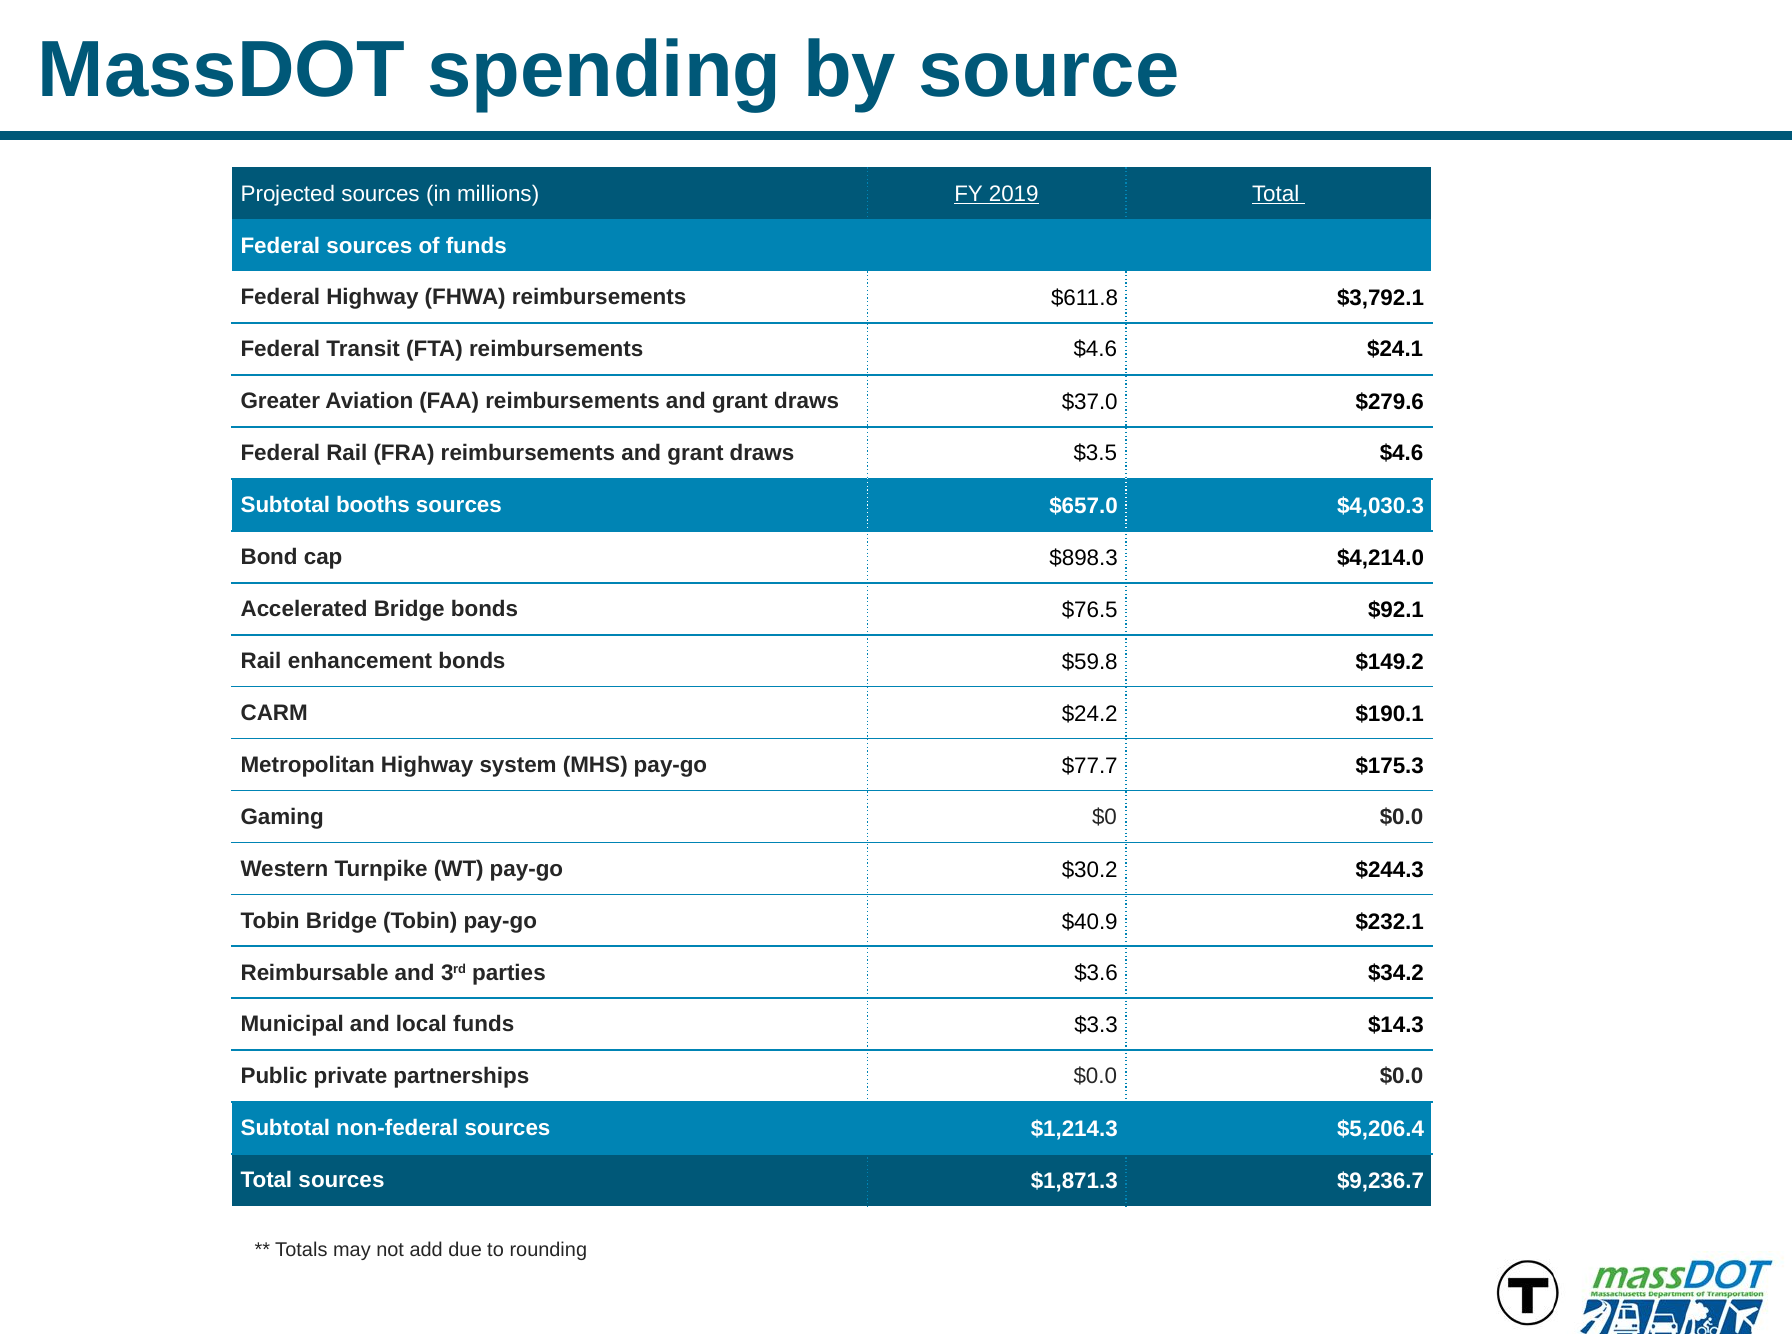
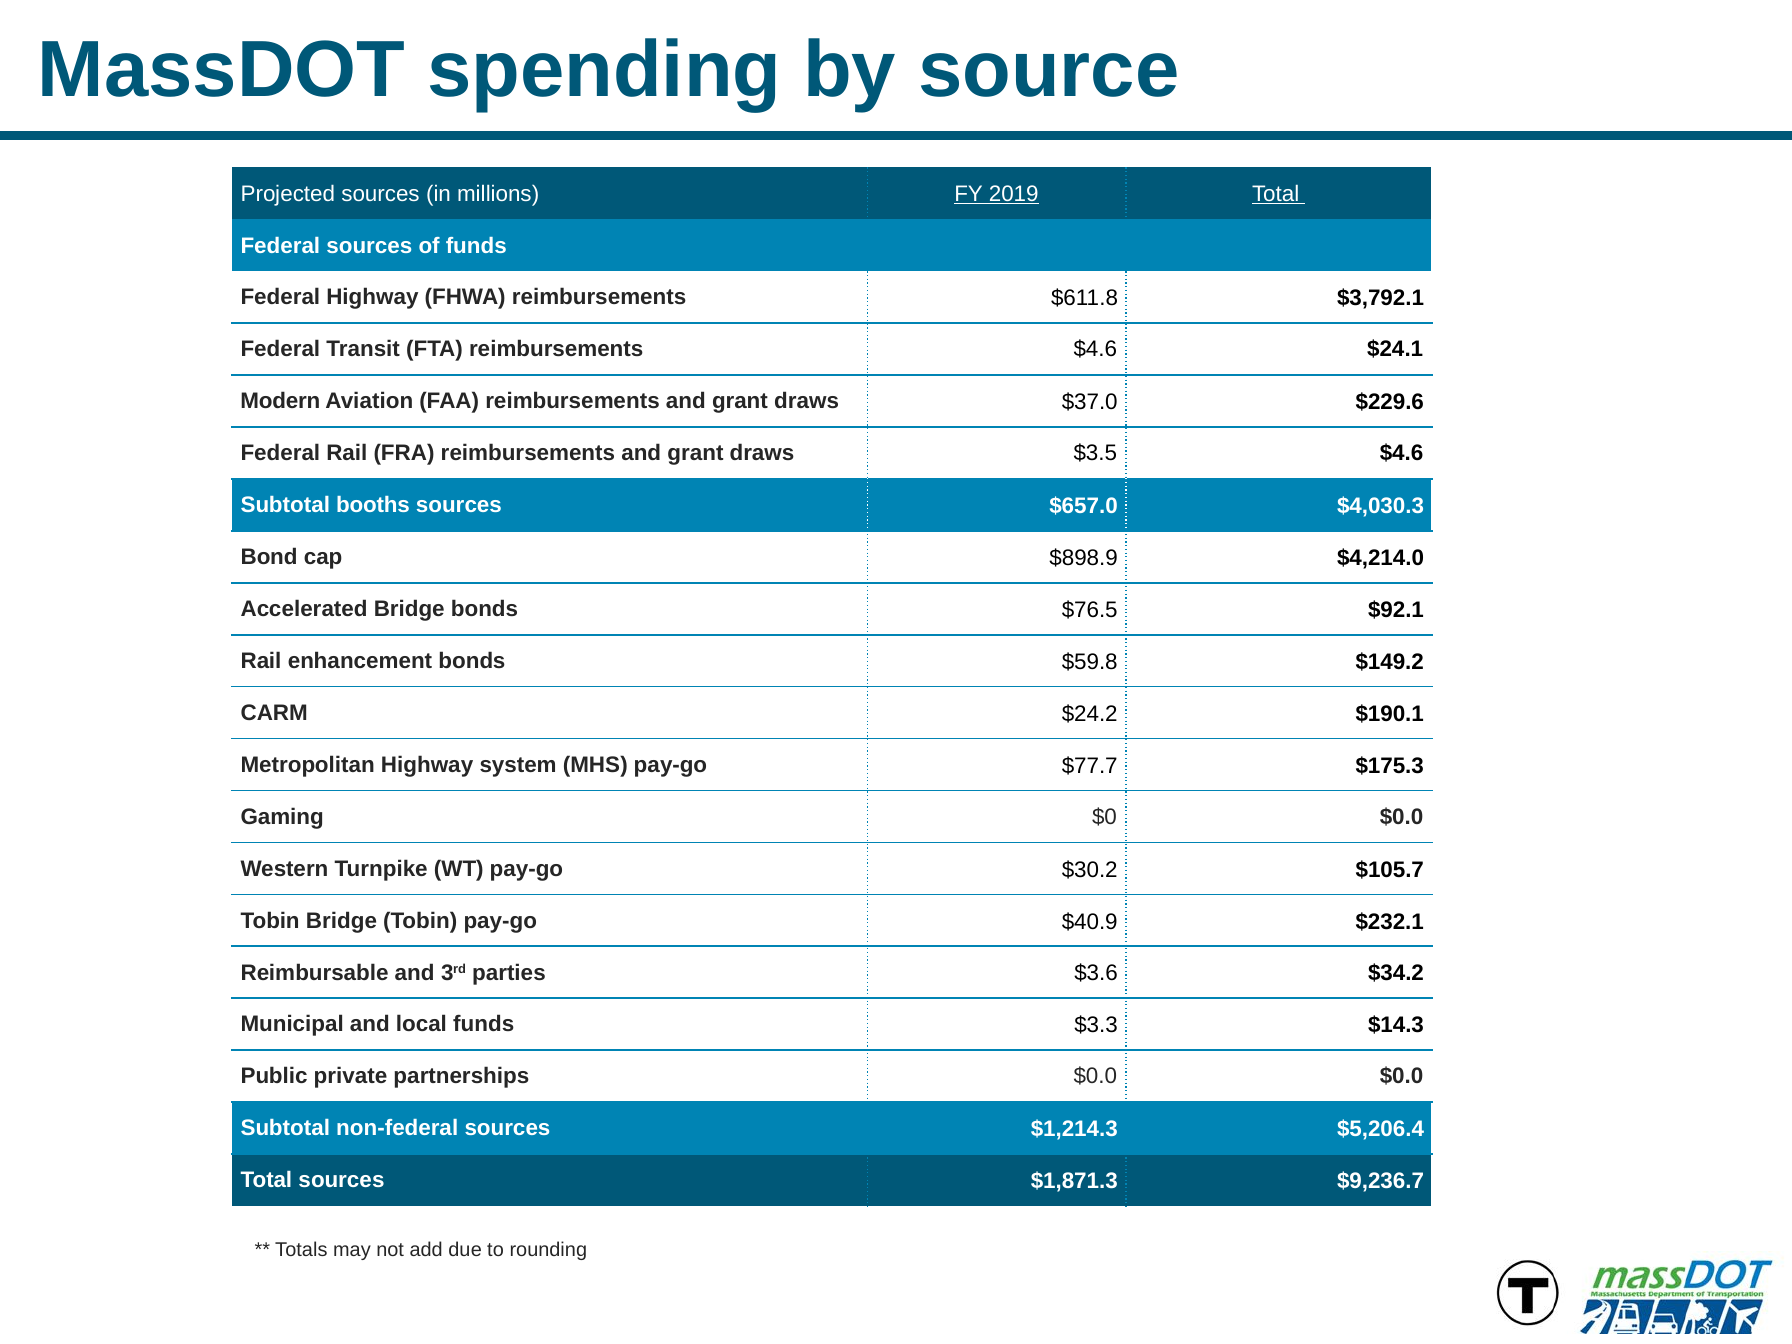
Greater: Greater -> Modern
$279.6: $279.6 -> $229.6
$898.3: $898.3 -> $898.9
$244.3: $244.3 -> $105.7
